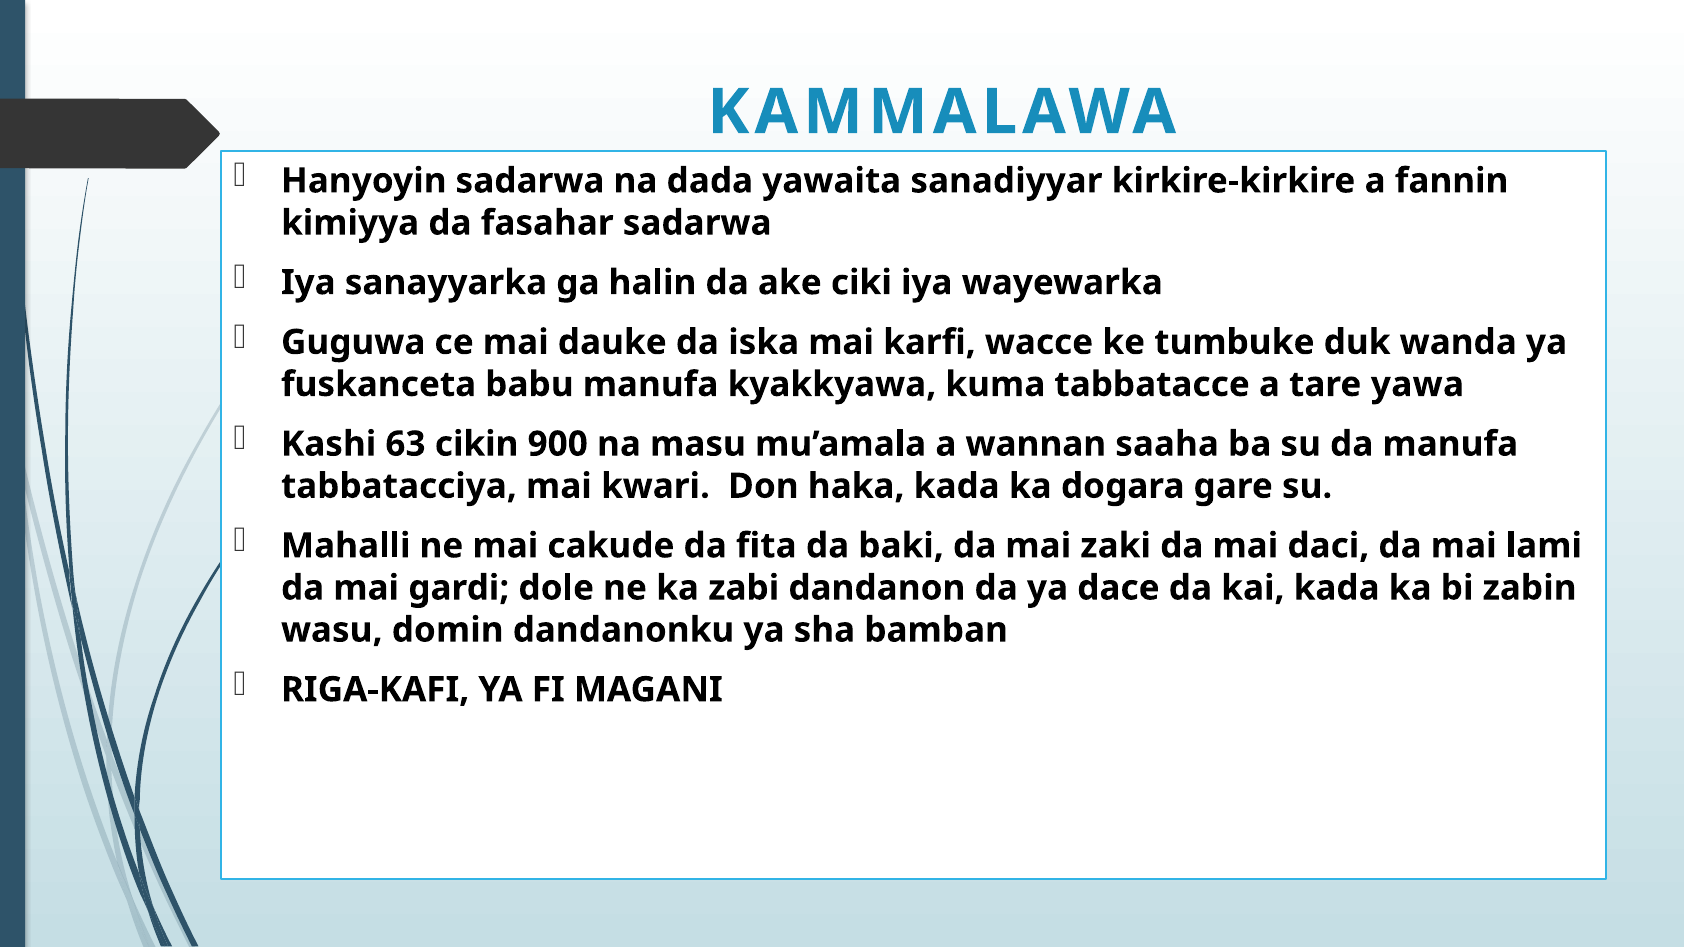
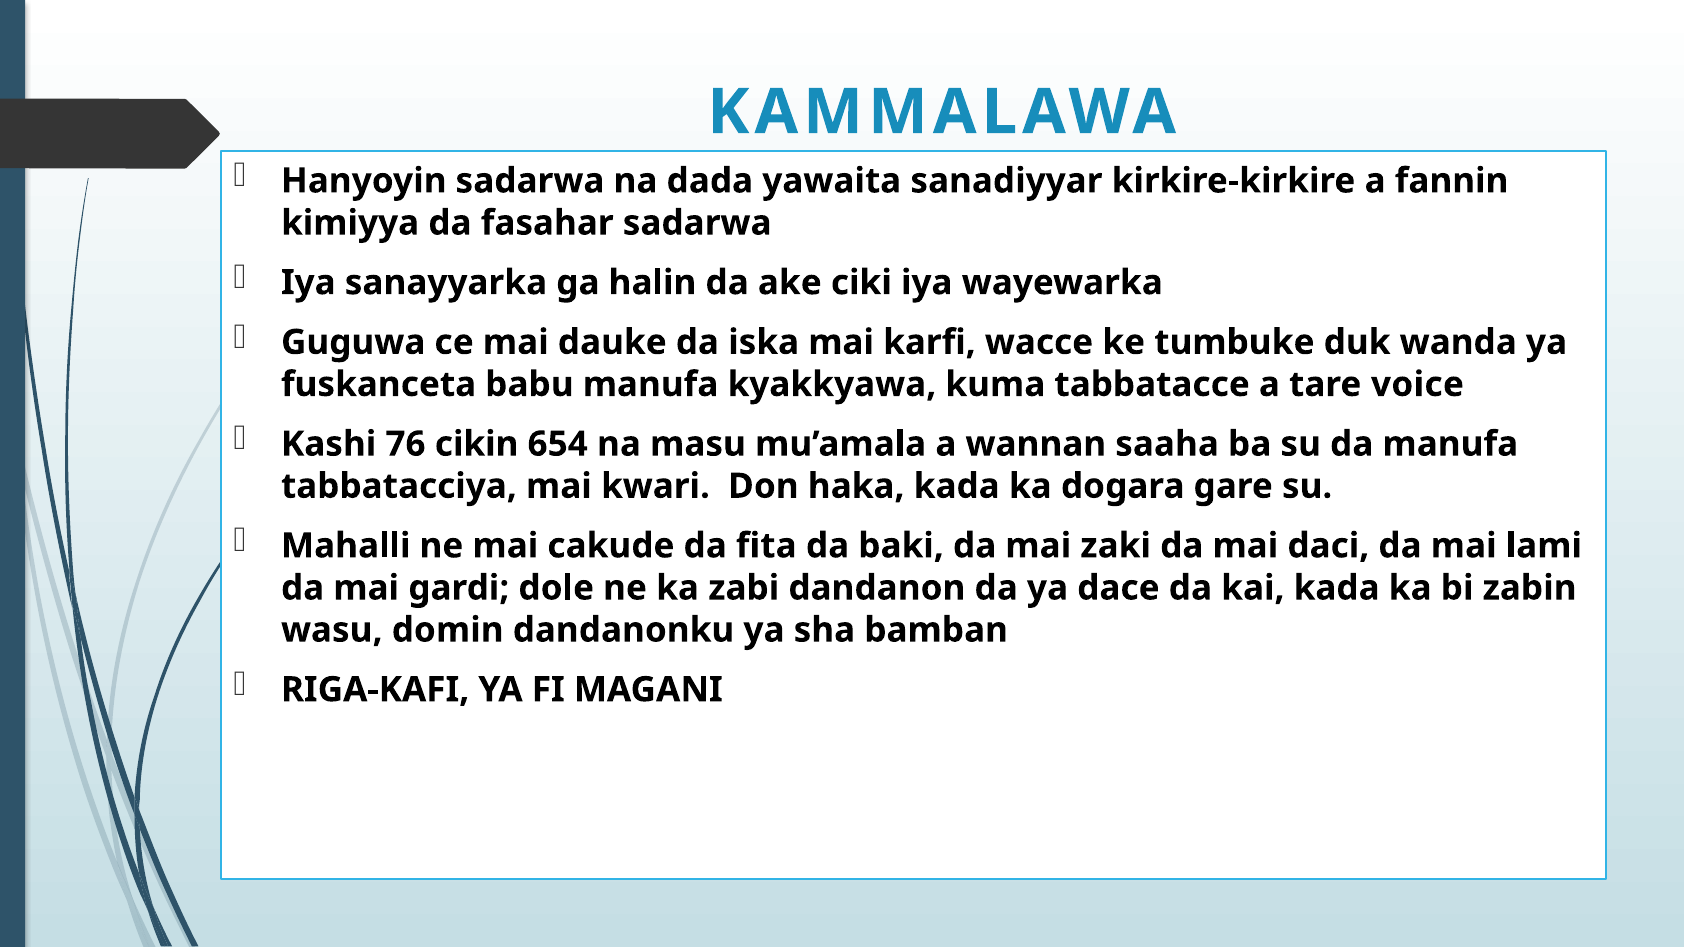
yawa: yawa -> voice
63: 63 -> 76
900: 900 -> 654
